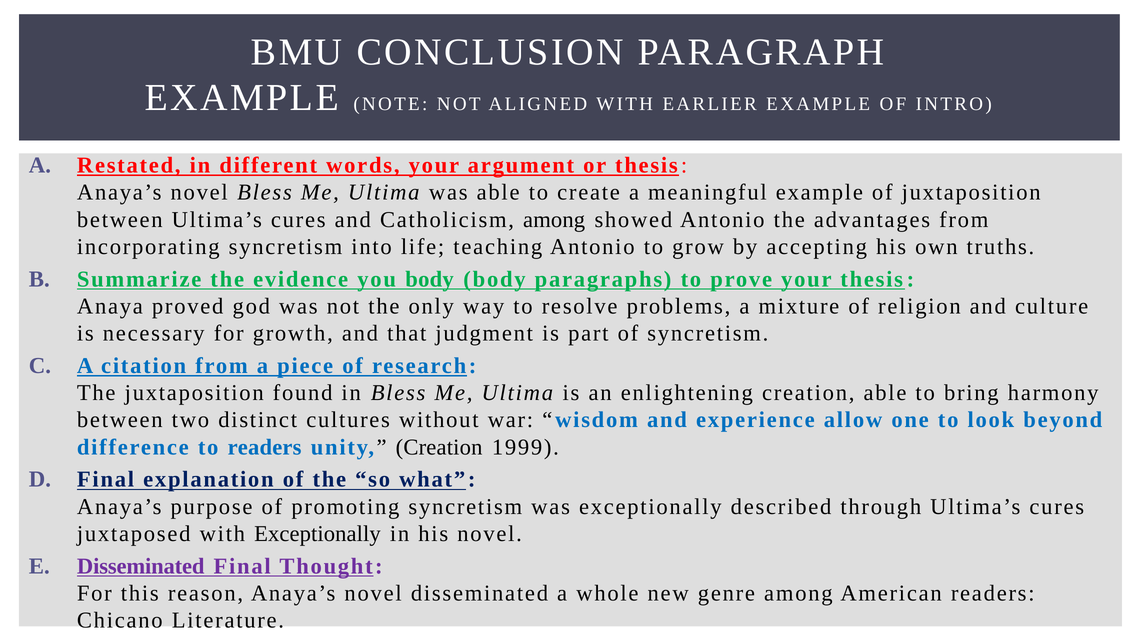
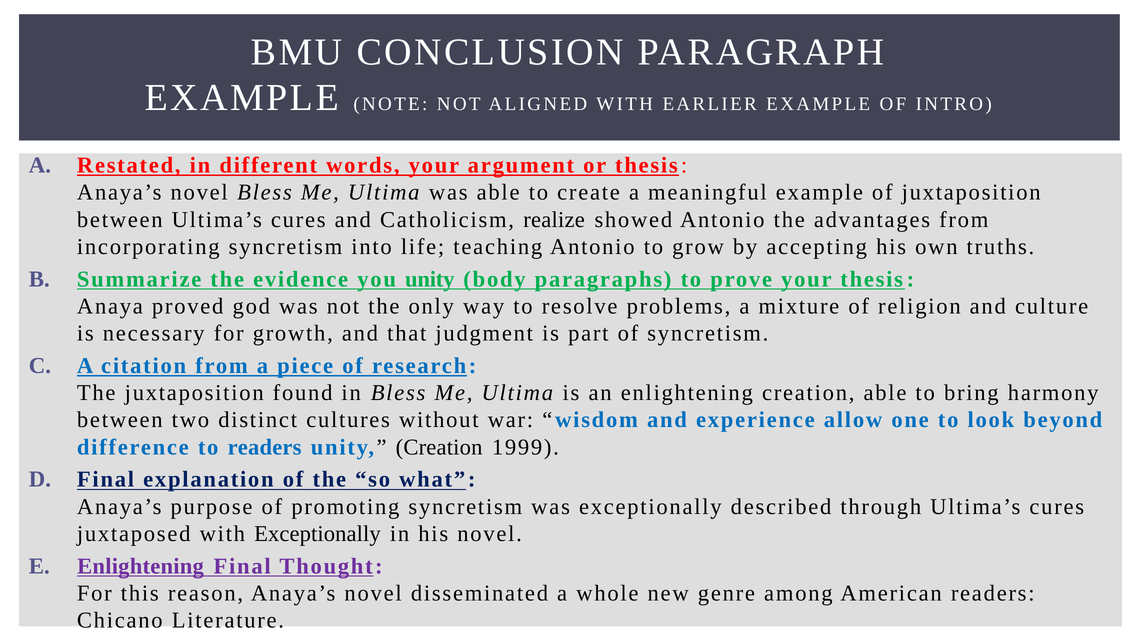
Catholicism among: among -> realize
you body: body -> unity
Disseminated at (141, 566): Disseminated -> Enlightening
